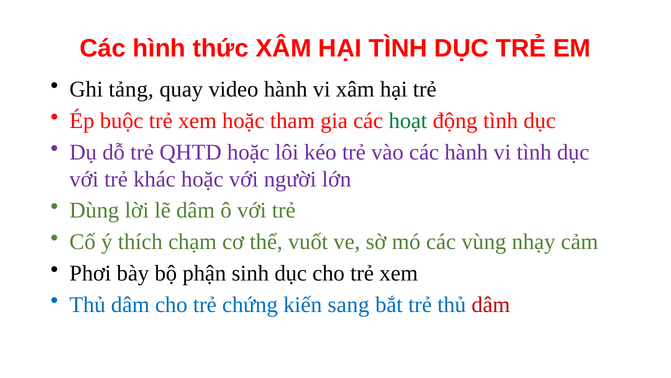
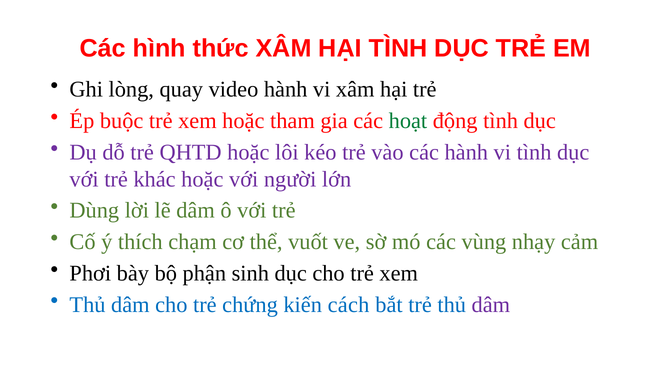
tảng: tảng -> lòng
sang: sang -> cách
dâm at (491, 304) colour: red -> purple
